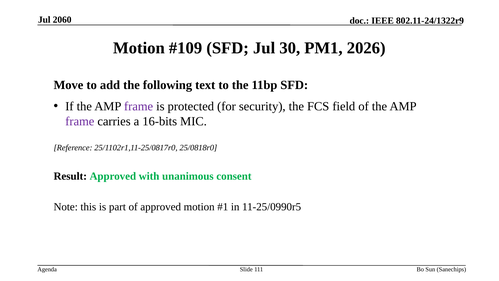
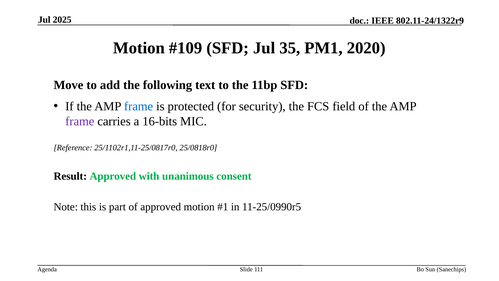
2060: 2060 -> 2025
30: 30 -> 35
2026: 2026 -> 2020
frame at (139, 106) colour: purple -> blue
